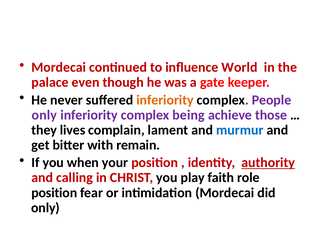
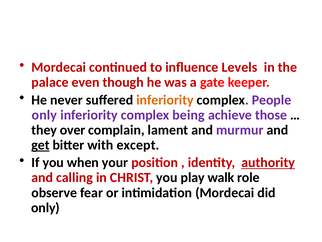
World: World -> Levels
lives: lives -> over
murmur colour: blue -> purple
get underline: none -> present
remain: remain -> except
faith: faith -> walk
position at (54, 192): position -> observe
